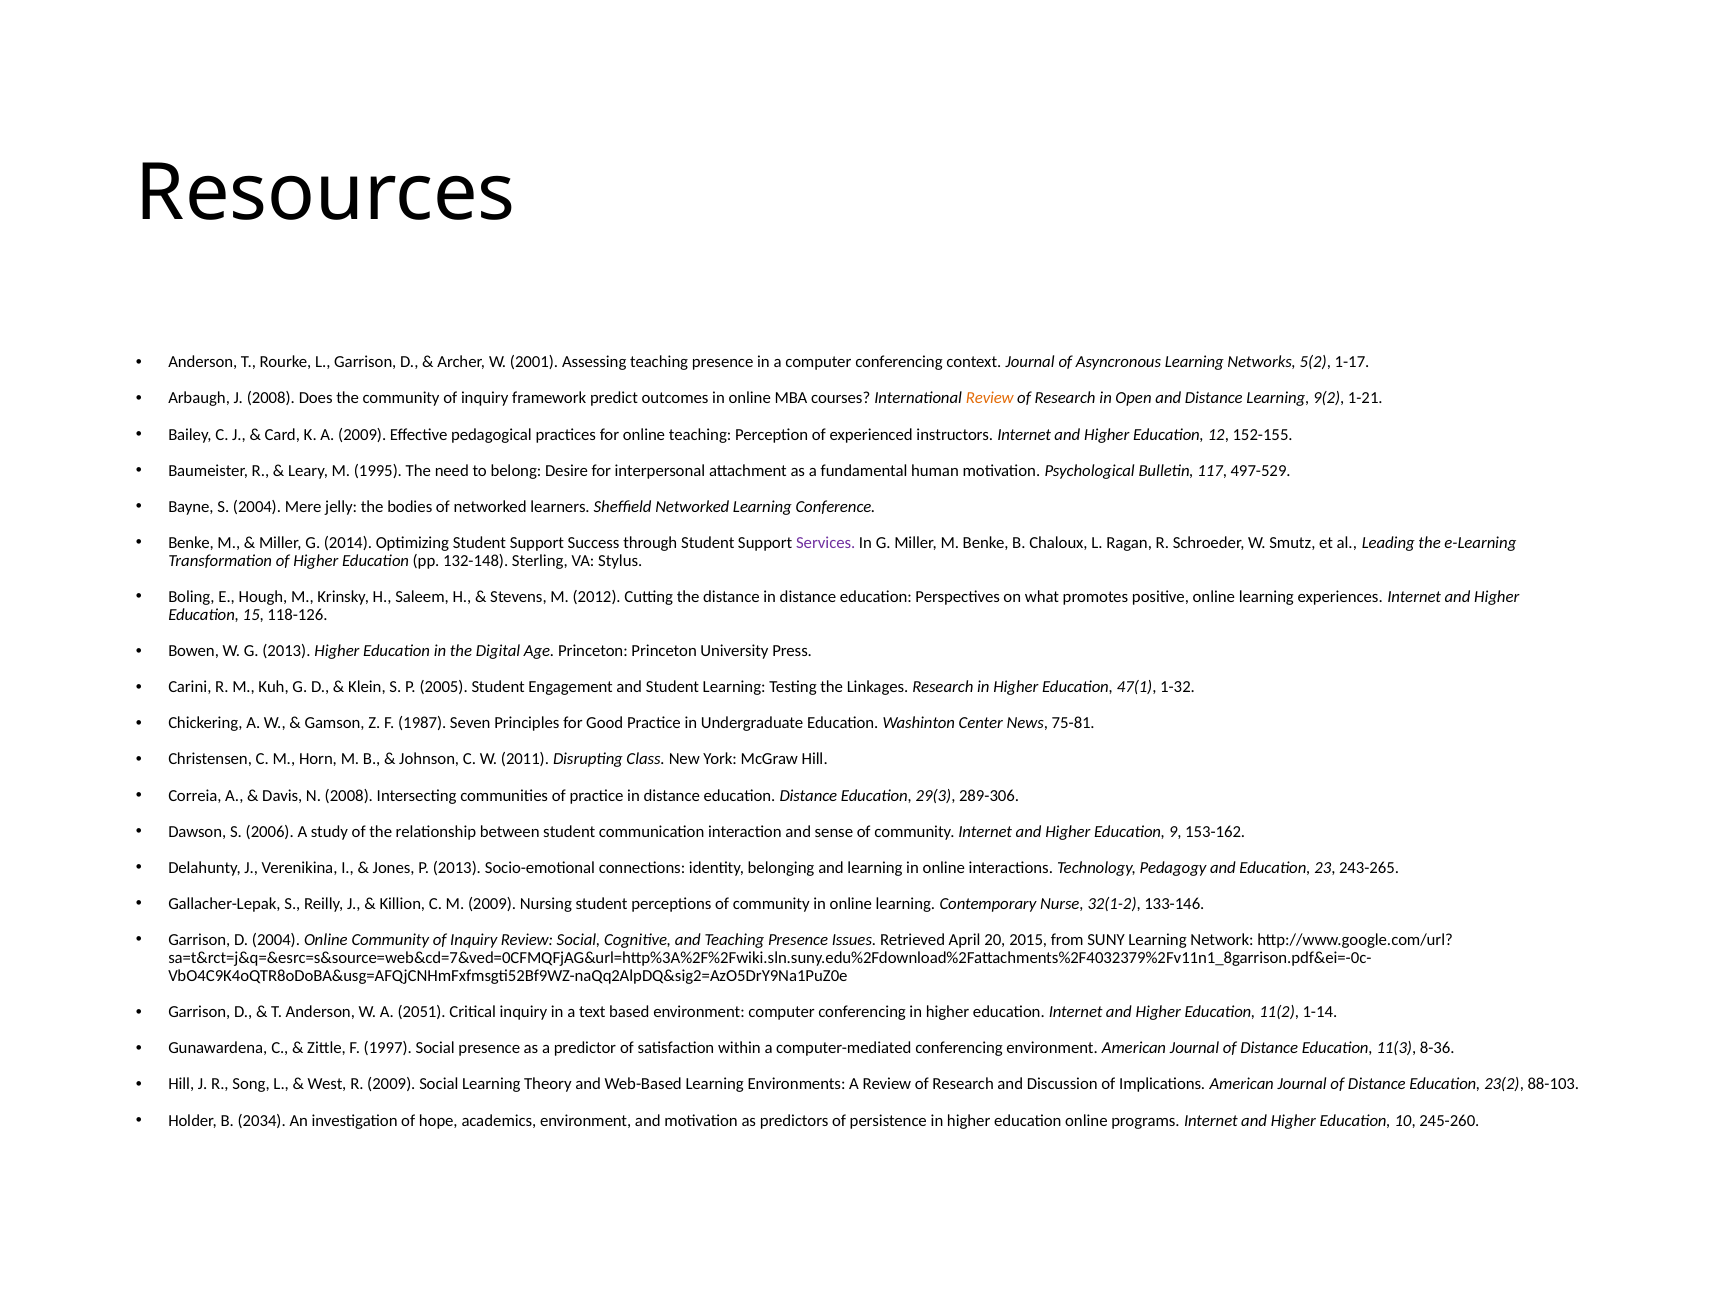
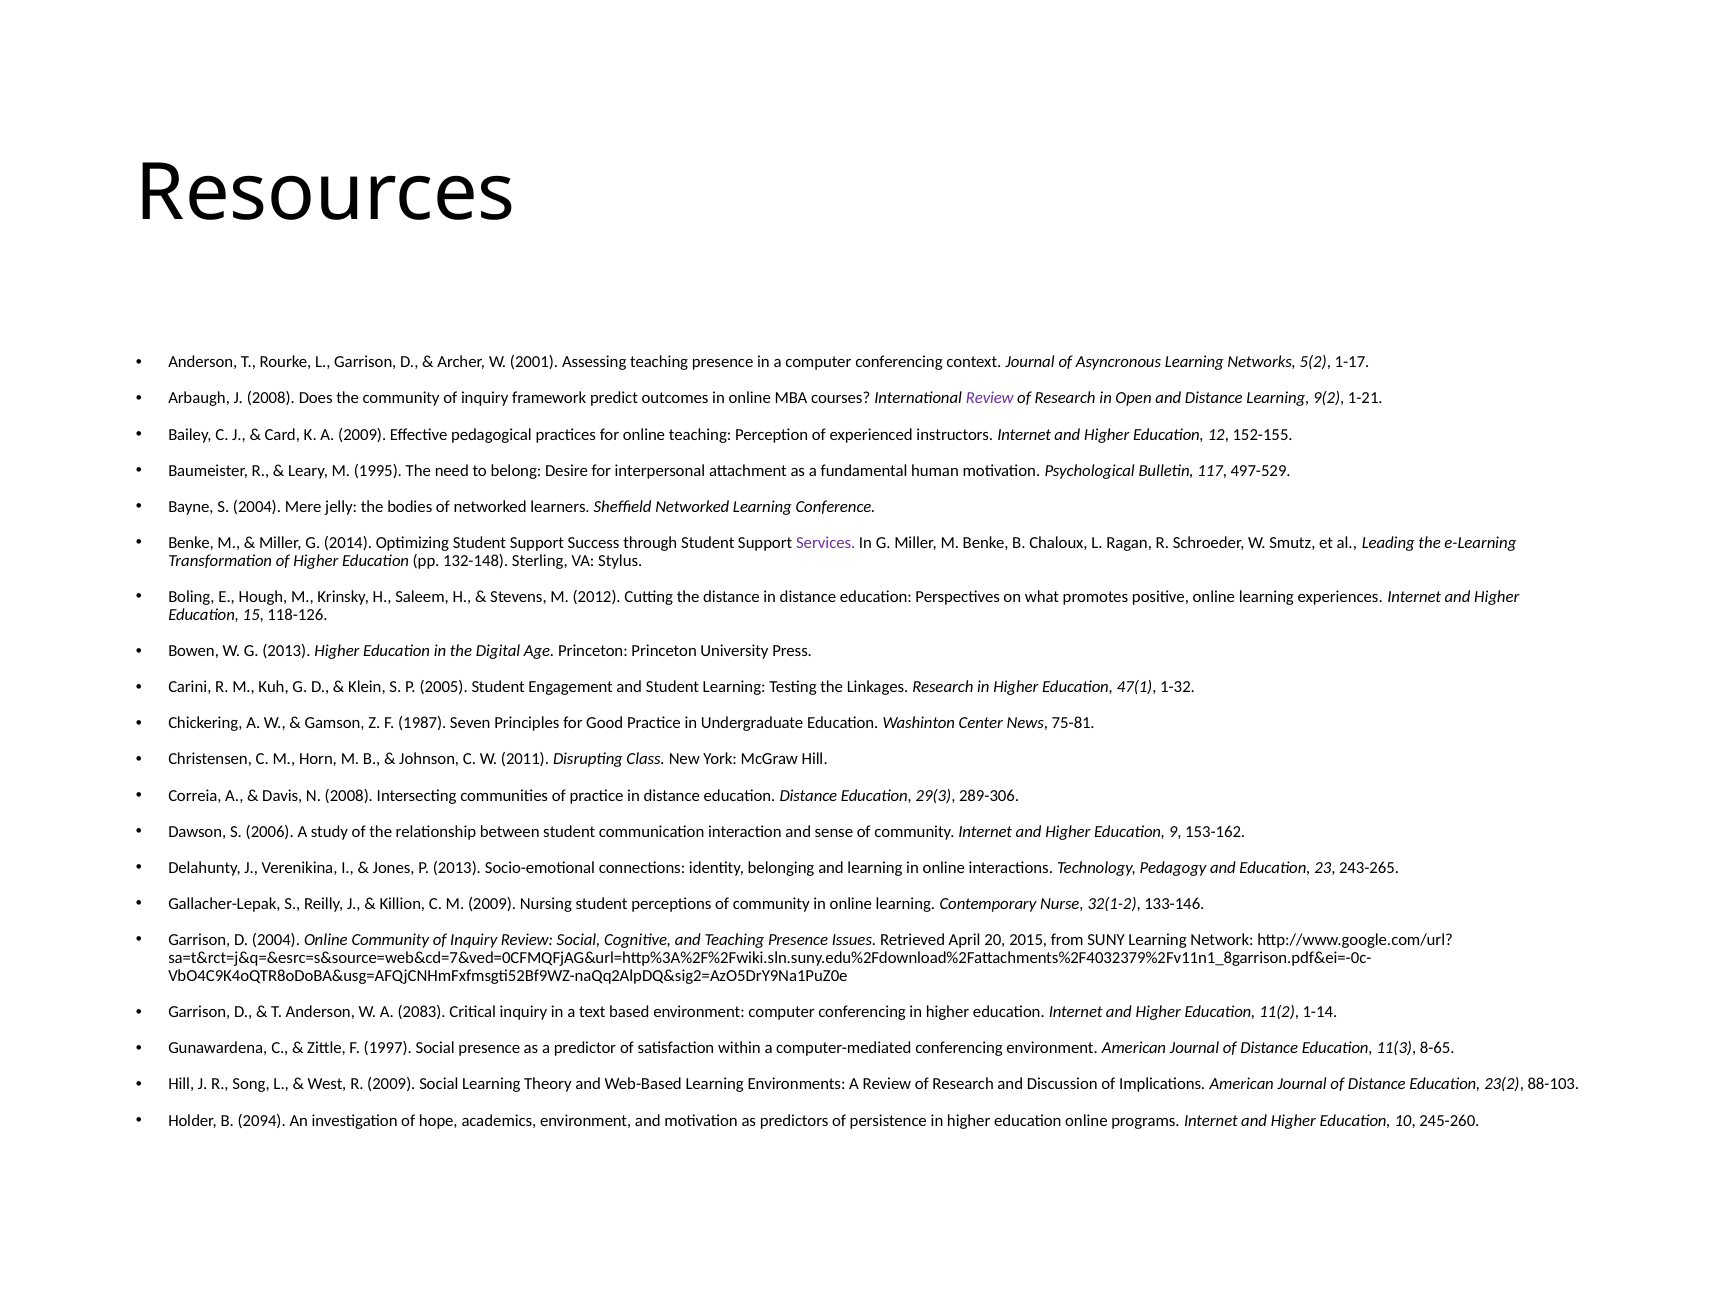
Review at (990, 398) colour: orange -> purple
2051: 2051 -> 2083
8-36: 8-36 -> 8-65
2034: 2034 -> 2094
